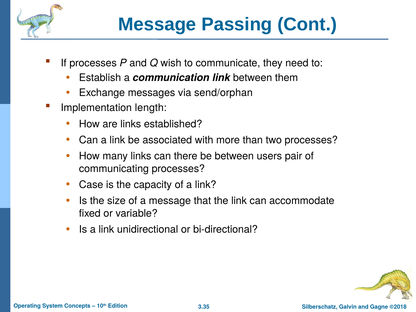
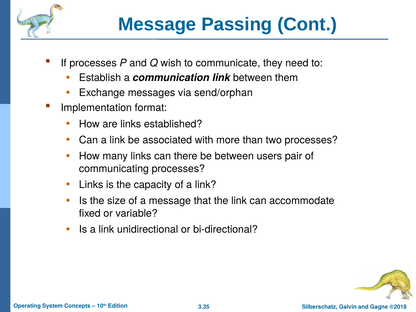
length: length -> format
Case at (91, 185): Case -> Links
